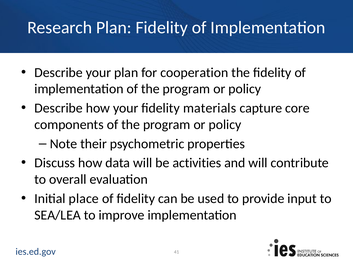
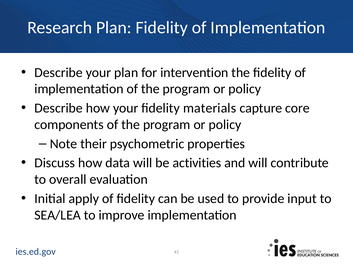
cooperation: cooperation -> intervention
place: place -> apply
